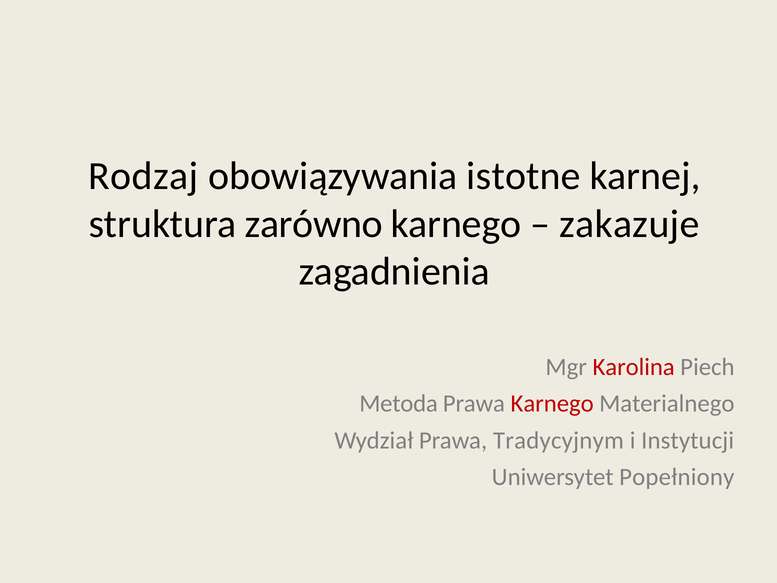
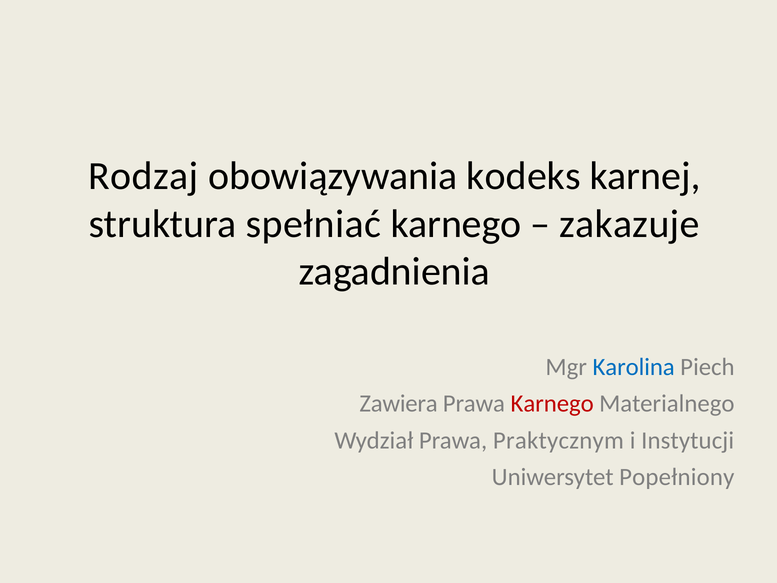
istotne: istotne -> kodeks
zarówno: zarówno -> spełniać
Karolina colour: red -> blue
Metoda: Metoda -> Zawiera
Tradycyjnym: Tradycyjnym -> Praktycznym
